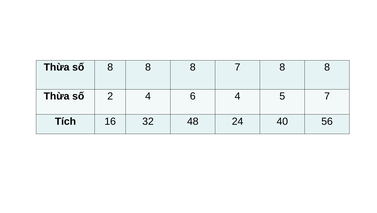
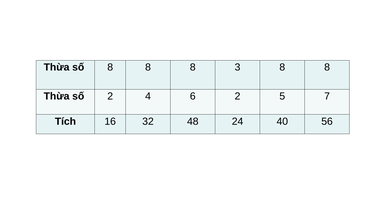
8 7: 7 -> 3
6 4: 4 -> 2
